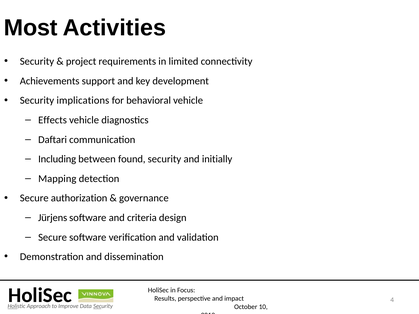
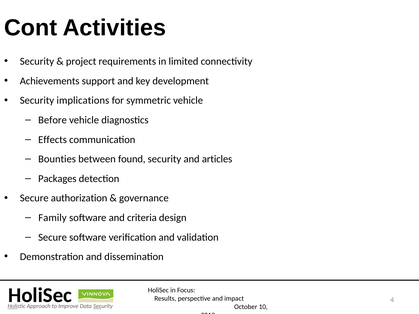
Most: Most -> Cont
behavioral: behavioral -> symmetric
Effects: Effects -> Before
Daftari: Daftari -> Effects
Including: Including -> Bounties
initially: initially -> articles
Mapping: Mapping -> Packages
Jürjens: Jürjens -> Family
